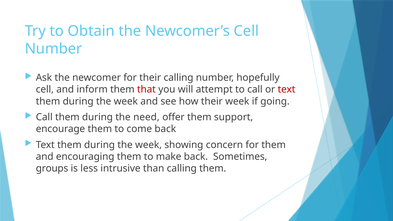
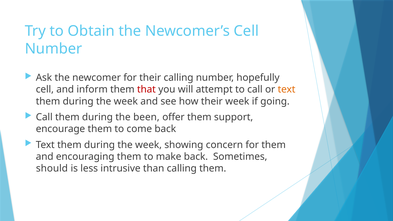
text at (287, 89) colour: red -> orange
need: need -> been
groups: groups -> should
